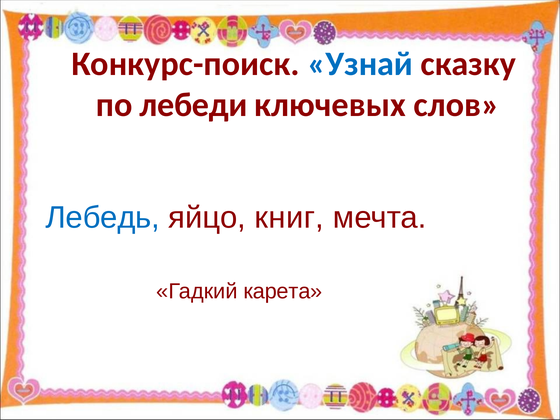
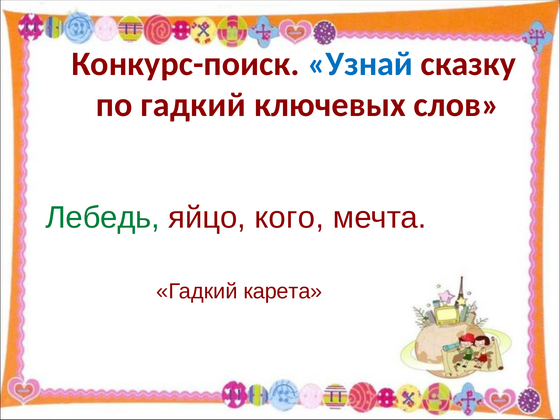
по лебеди: лебеди -> гадкий
Лебедь colour: blue -> green
книг: книг -> кого
